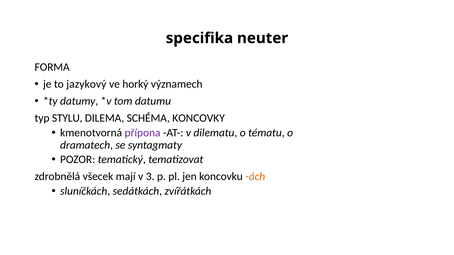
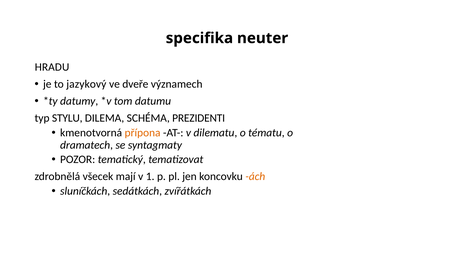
FORMA: FORMA -> HRADU
horký: horký -> dveře
KONCOVKY: KONCOVKY -> PREZIDENTI
přípona colour: purple -> orange
3: 3 -> 1
